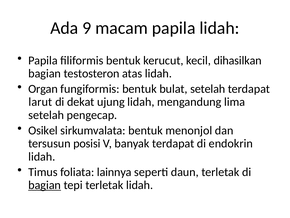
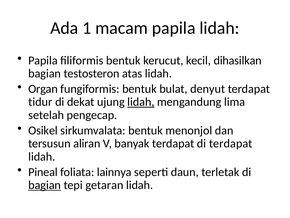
9: 9 -> 1
bulat setelah: setelah -> denyut
larut: larut -> tidur
lidah at (141, 102) underline: none -> present
posisi: posisi -> aliran
di endokrin: endokrin -> terdapat
Timus: Timus -> Pineal
tepi terletak: terletak -> getaran
